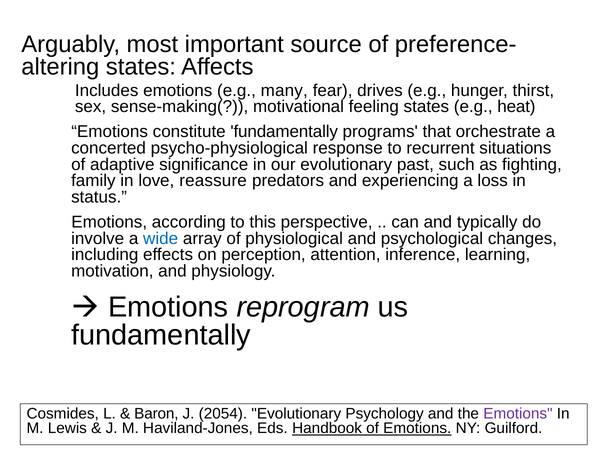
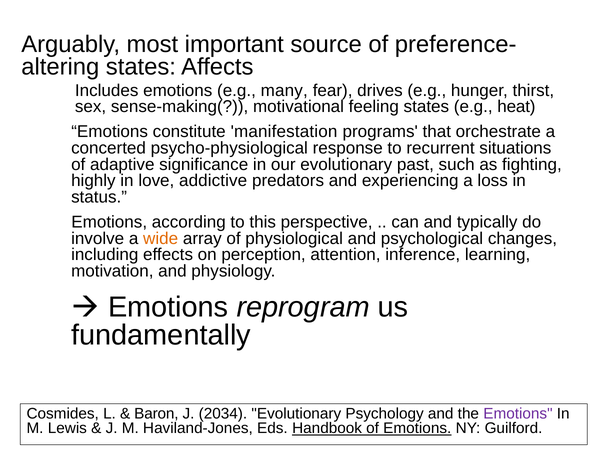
constitute fundamentally: fundamentally -> manifestation
family: family -> highly
reassure: reassure -> addictive
wide colour: blue -> orange
2054: 2054 -> 2034
